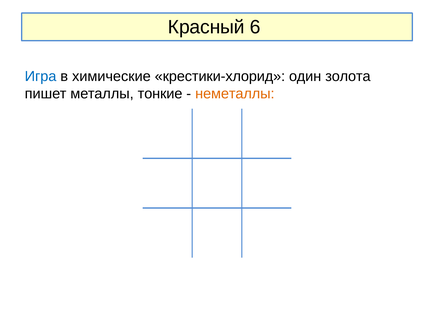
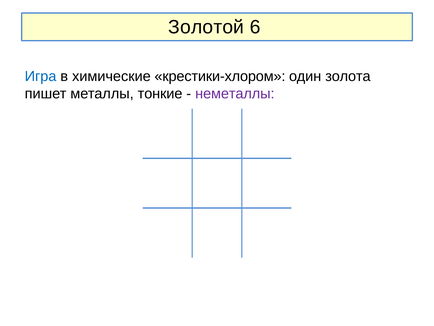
Красный: Красный -> Золотой
крестики-хлорид: крестики-хлорид -> крестики-хлором
неметаллы colour: orange -> purple
